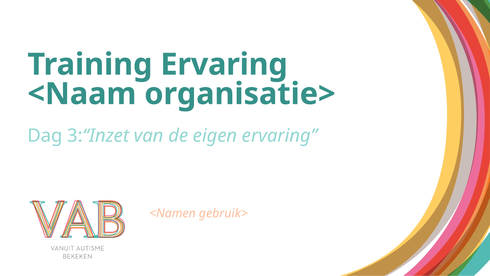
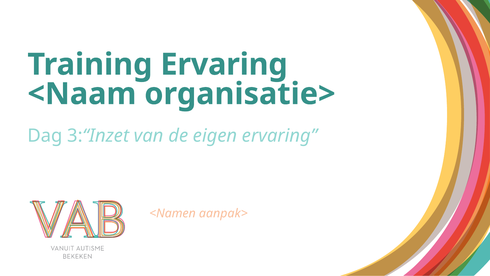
gebruik>: gebruik> -> aanpak>
